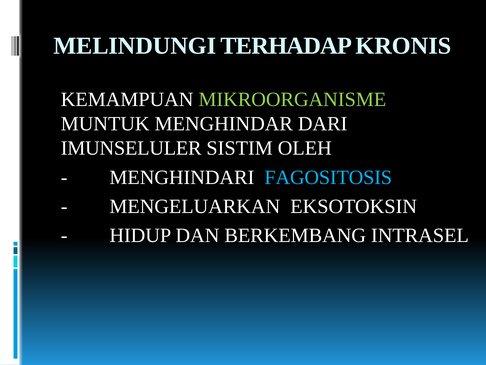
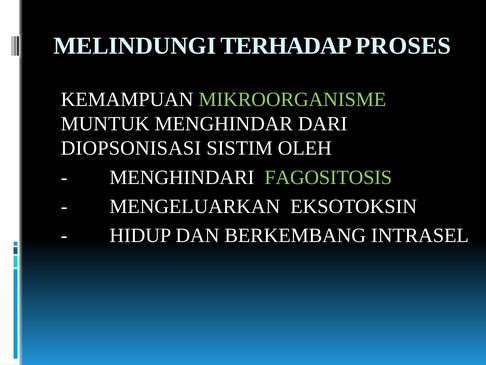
KRONIS: KRONIS -> PROSES
IMUNSELULER: IMUNSELULER -> DIOPSONISASI
FAGOSITOSIS colour: light blue -> light green
